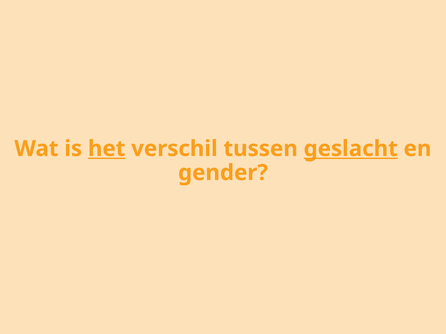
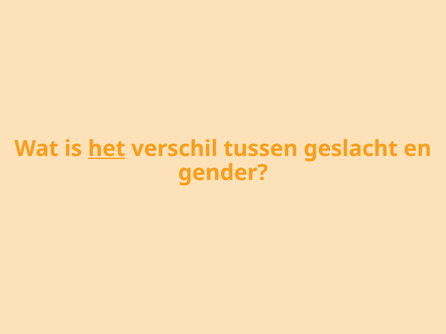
geslacht underline: present -> none
